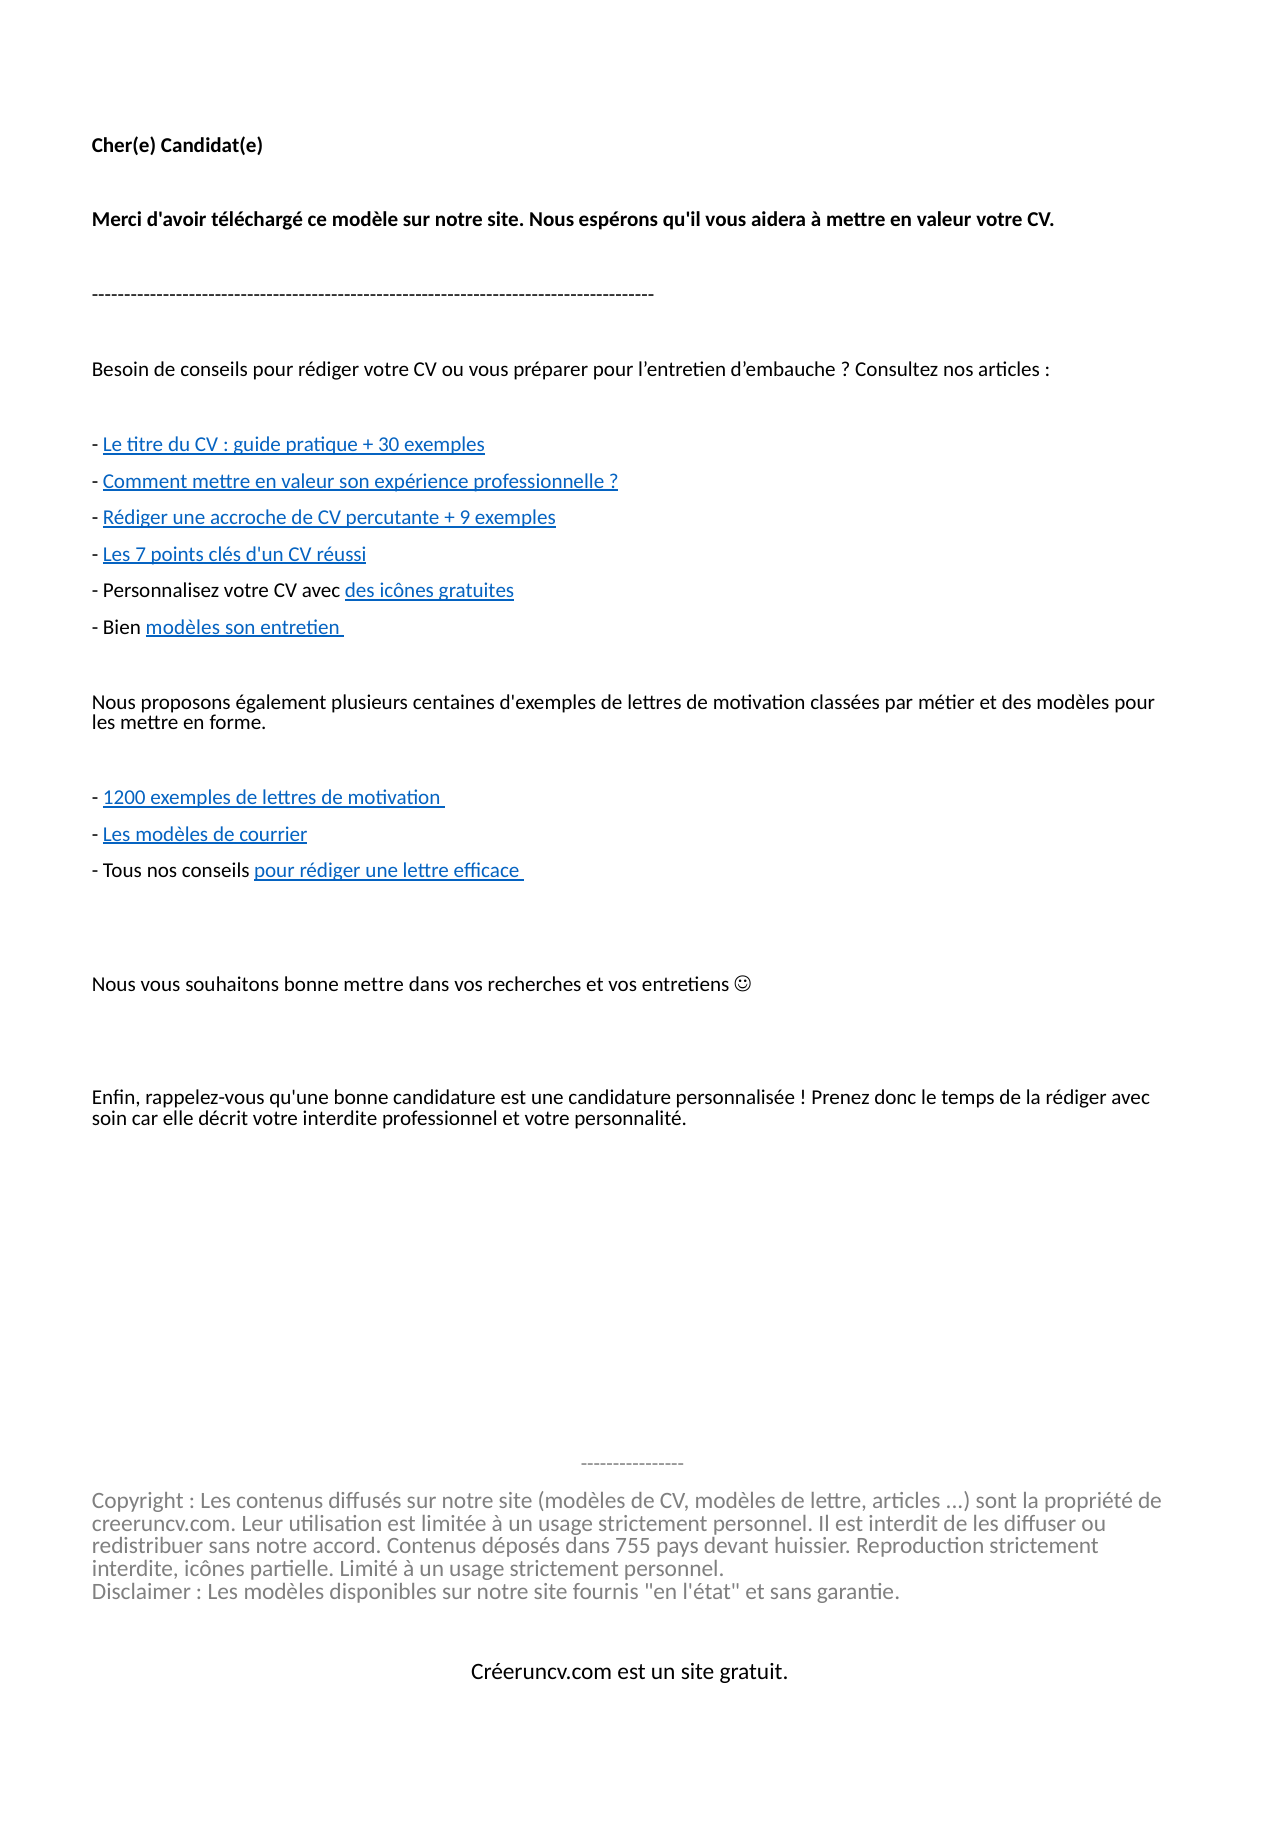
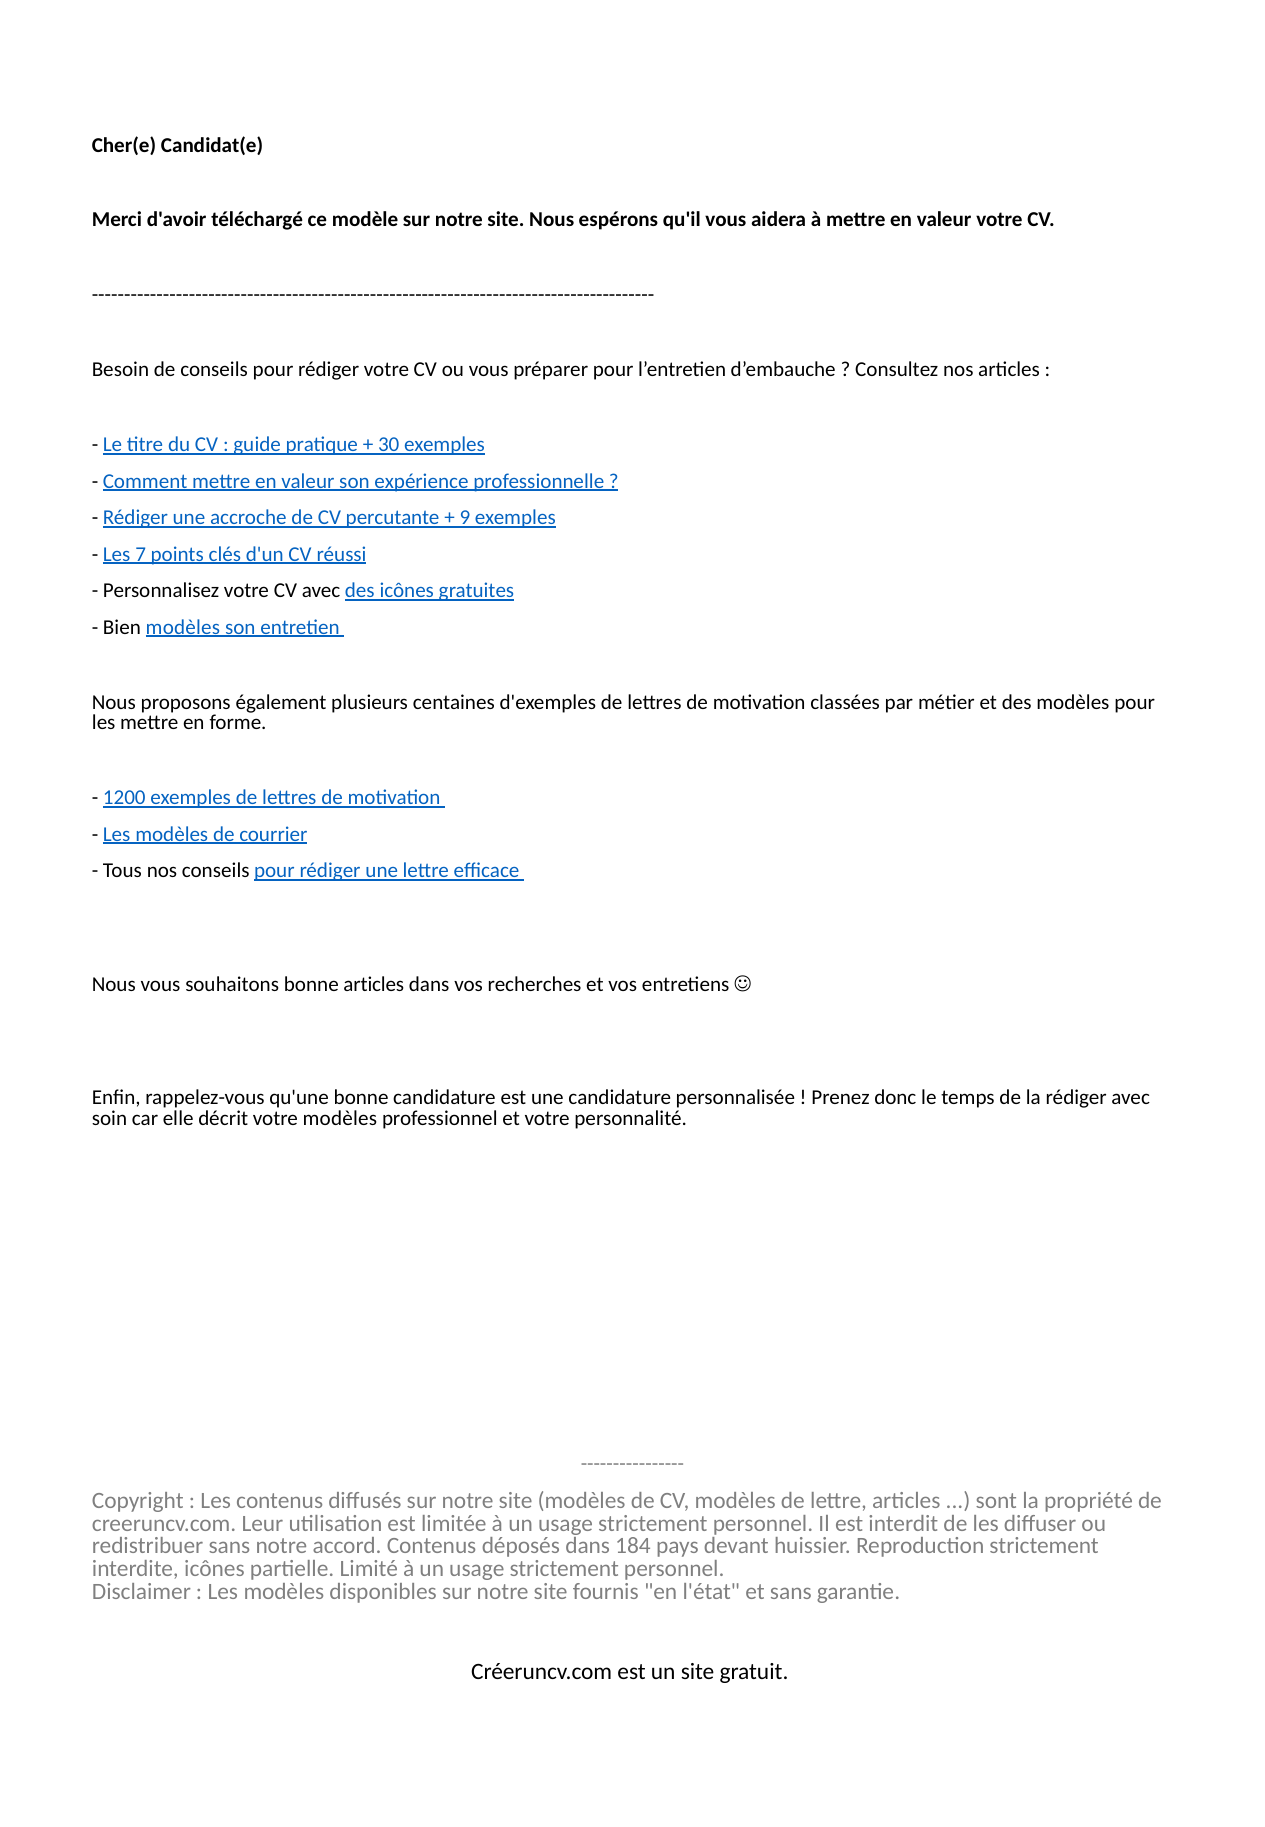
bonne mettre: mettre -> articles
votre interdite: interdite -> modèles
755: 755 -> 184
